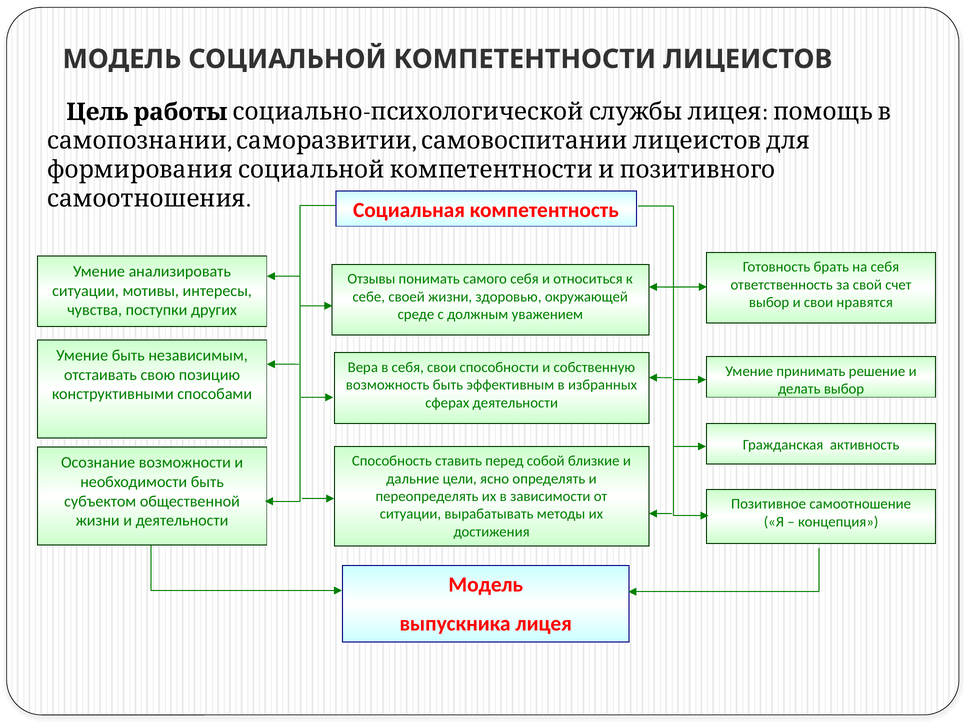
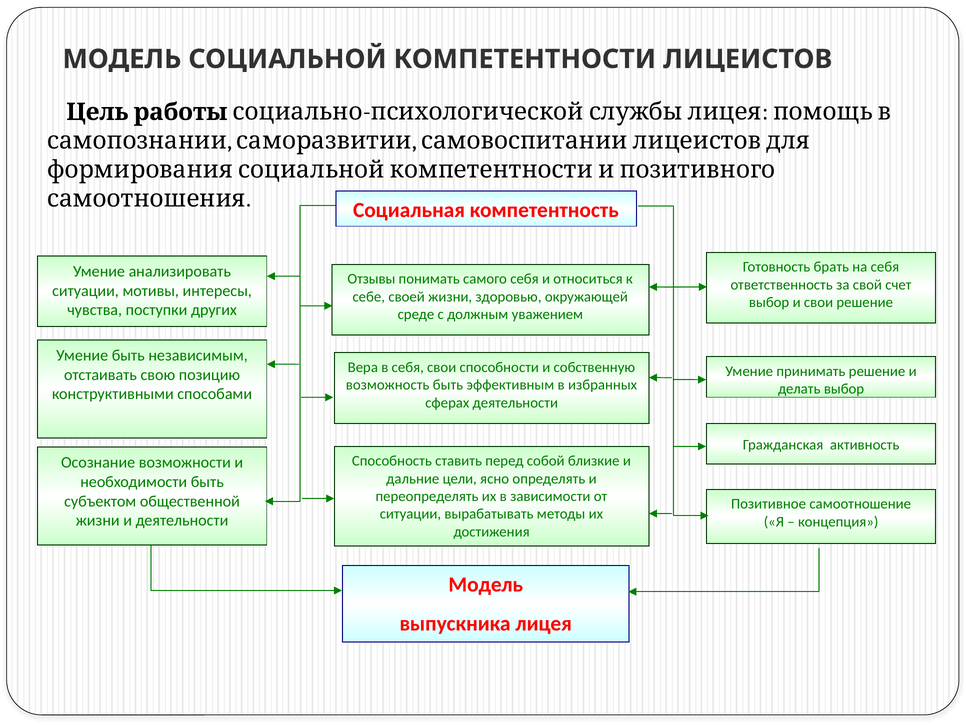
свои нравятся: нравятся -> решение
